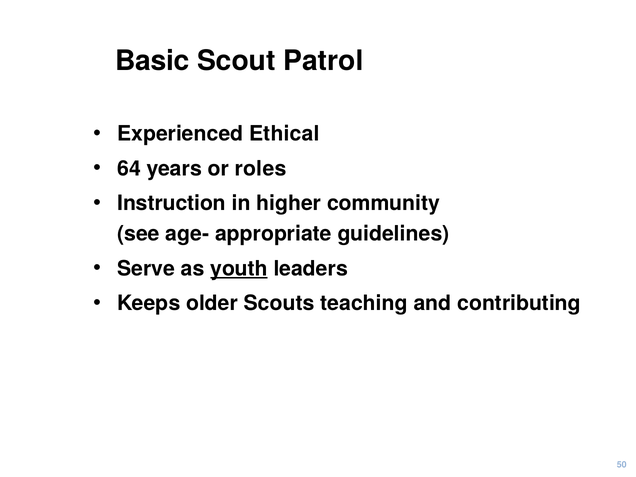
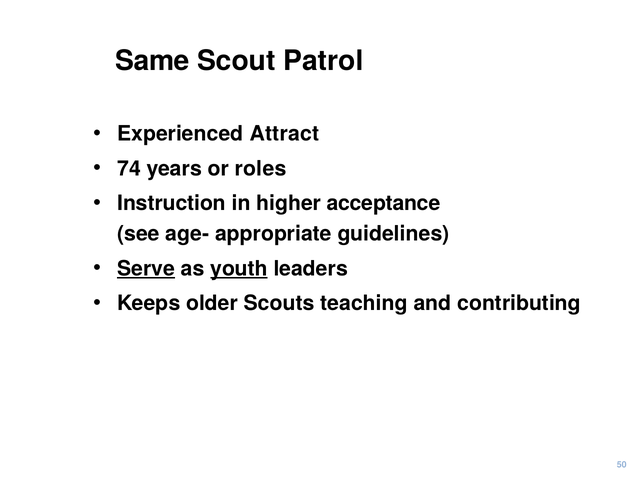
Basic: Basic -> Same
Ethical: Ethical -> Attract
64: 64 -> 74
community: community -> acceptance
Serve underline: none -> present
